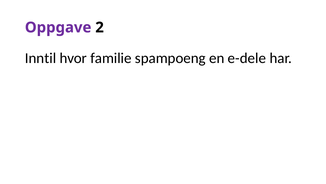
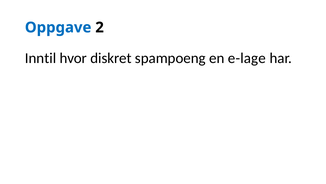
Oppgave colour: purple -> blue
familie: familie -> diskret
e-dele: e-dele -> e-lage
